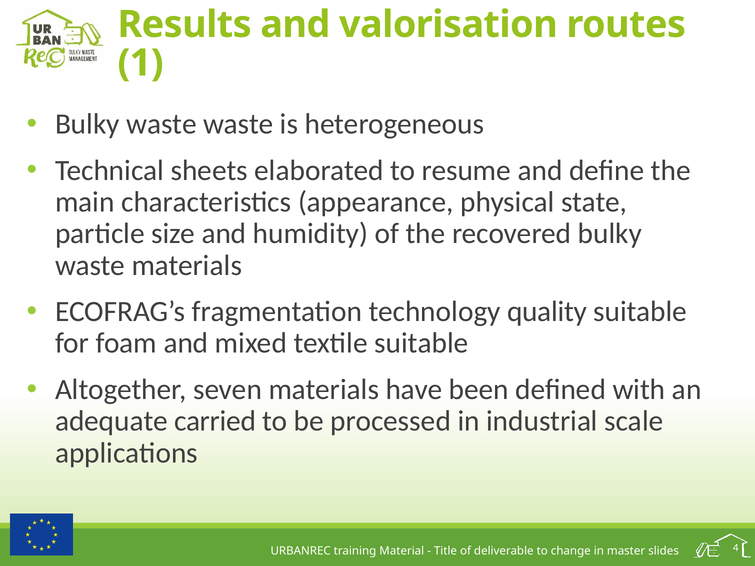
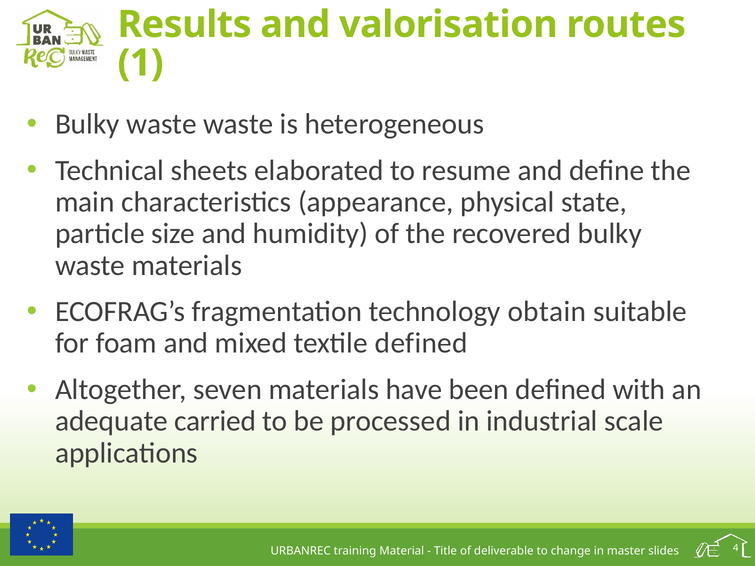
quality: quality -> obtain
textile suitable: suitable -> defined
